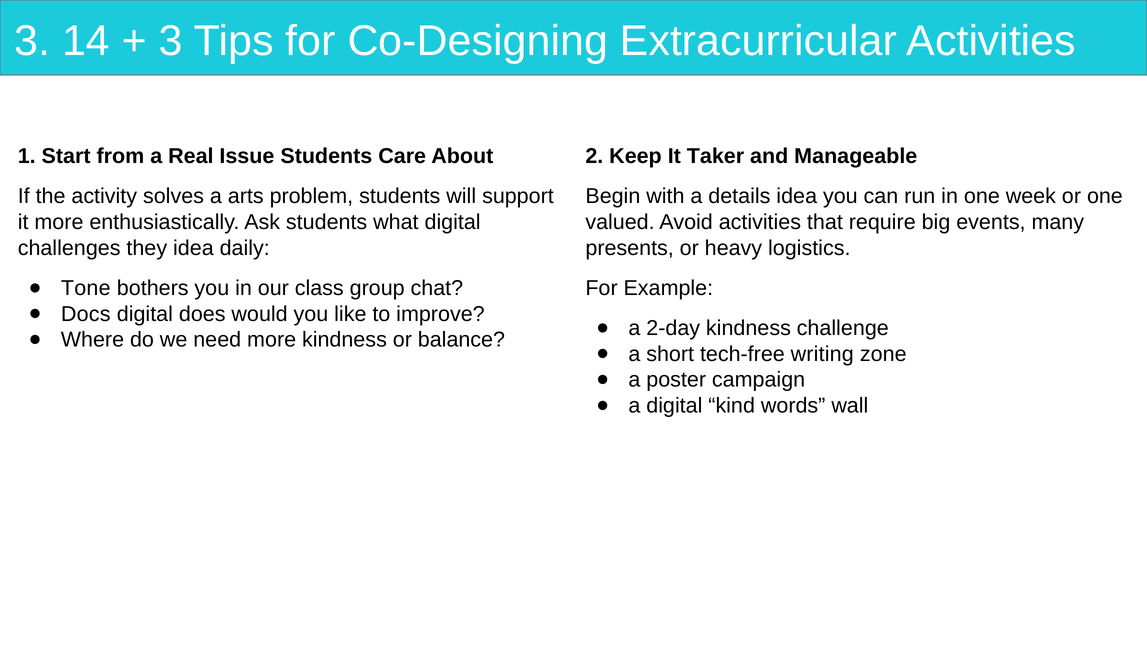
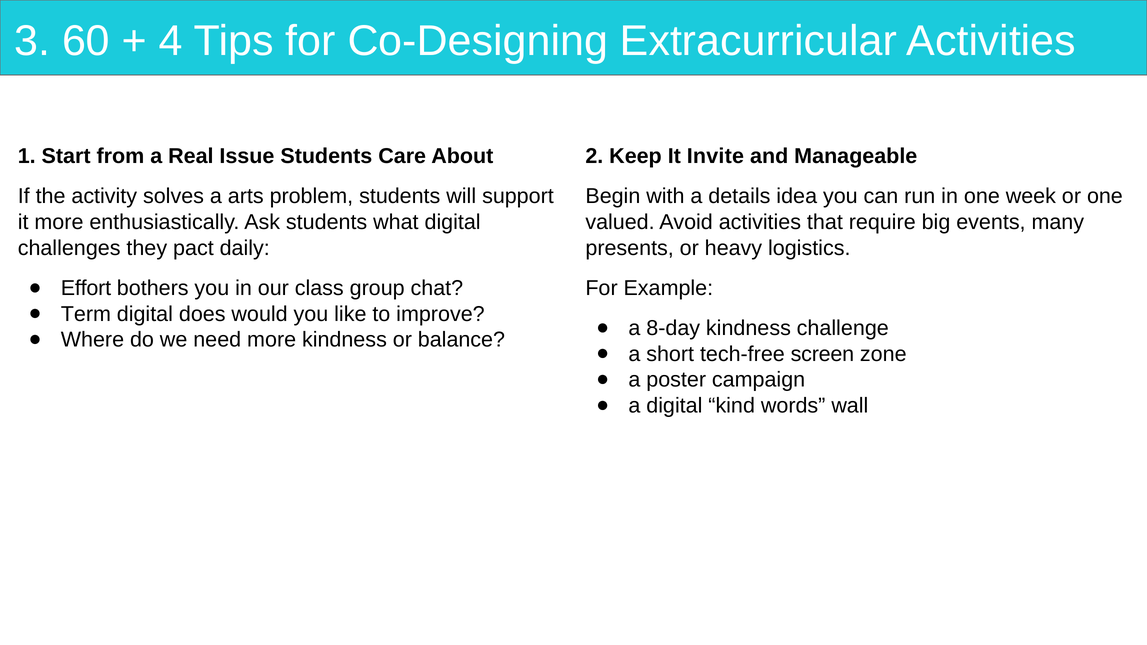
14: 14 -> 60
3 at (171, 41): 3 -> 4
Taker: Taker -> Invite
they idea: idea -> pact
Tone: Tone -> Effort
Docs: Docs -> Term
2-day: 2-day -> 8-day
writing: writing -> screen
